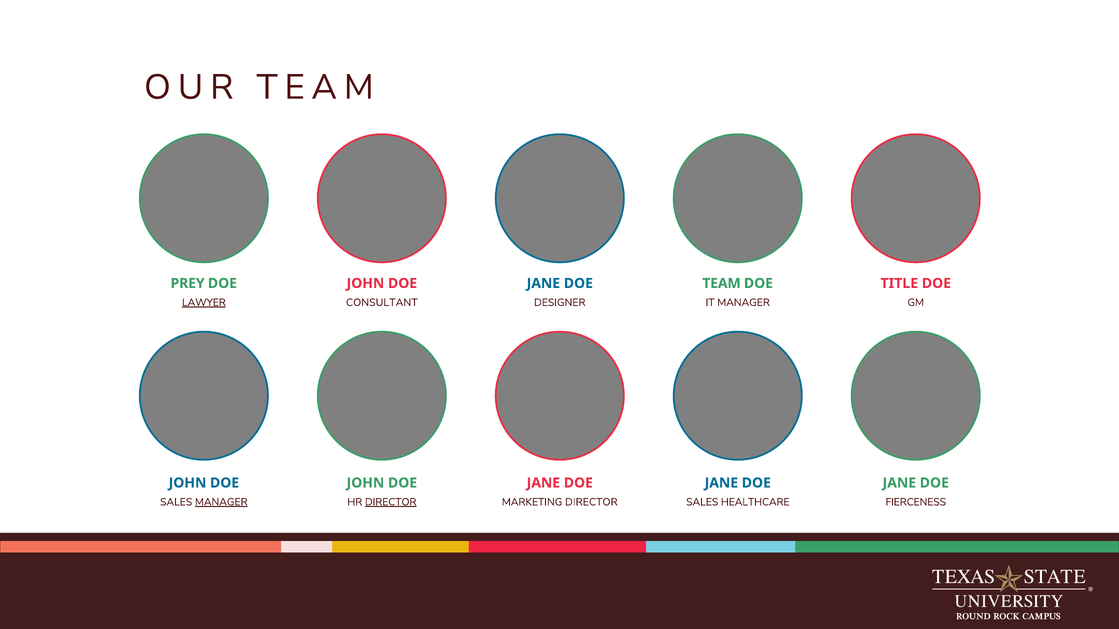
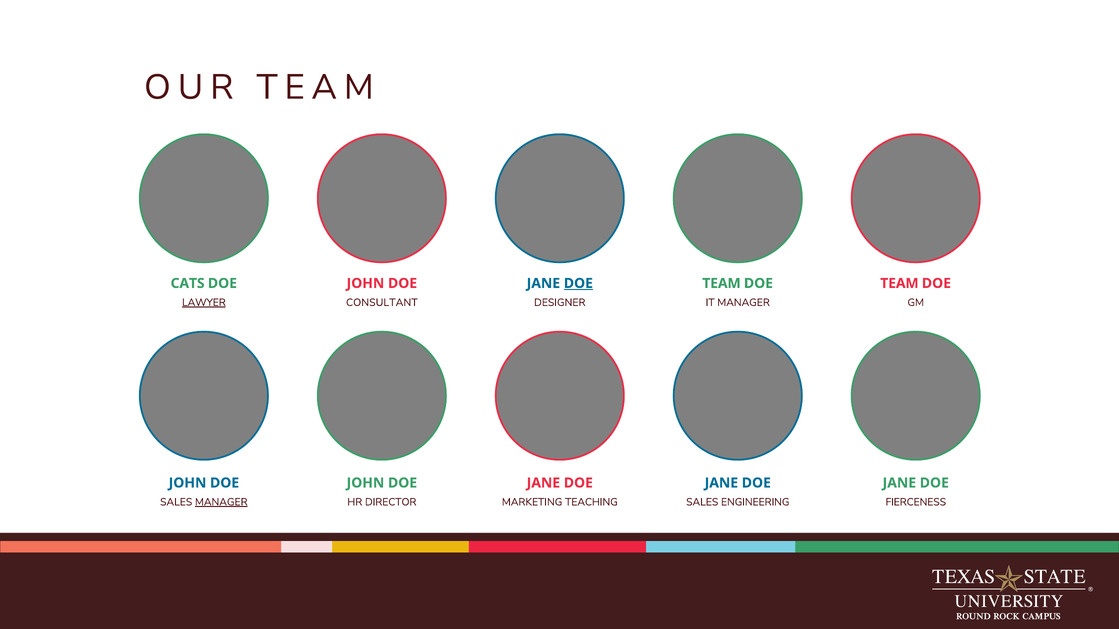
PREY: PREY -> CATS
DOE at (578, 284) underline: none -> present
TITLE at (899, 284): TITLE -> TEAM
DIRECTOR at (391, 502) underline: present -> none
MARKETING DIRECTOR: DIRECTOR -> TEACHING
HEALTHCARE: HEALTHCARE -> ENGINEERING
